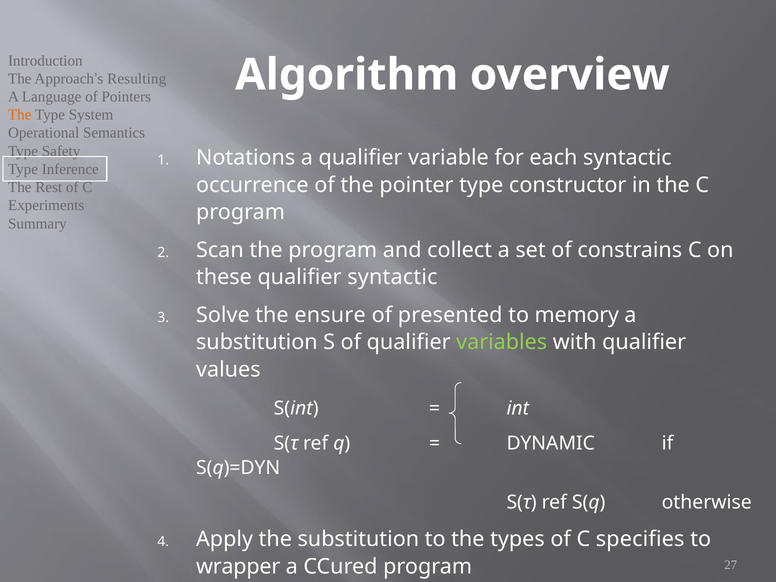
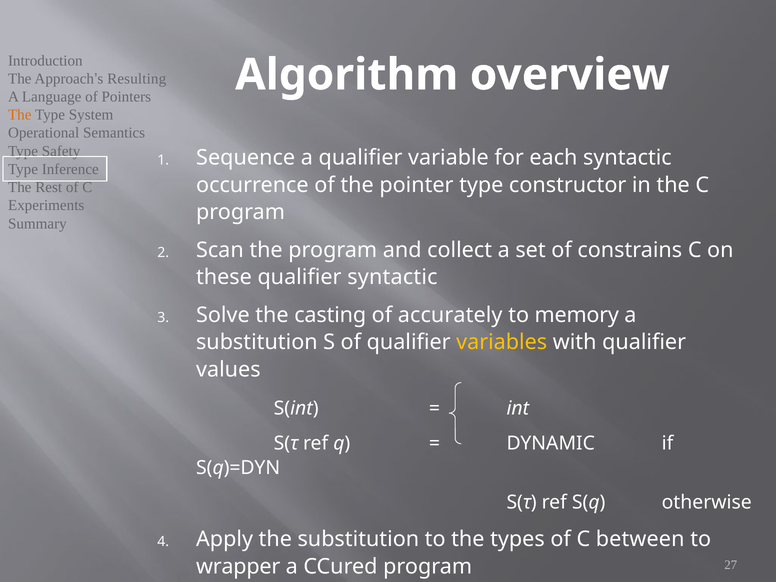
Notations: Notations -> Sequence
ensure: ensure -> casting
presented: presented -> accurately
variables colour: light green -> yellow
specifies: specifies -> between
